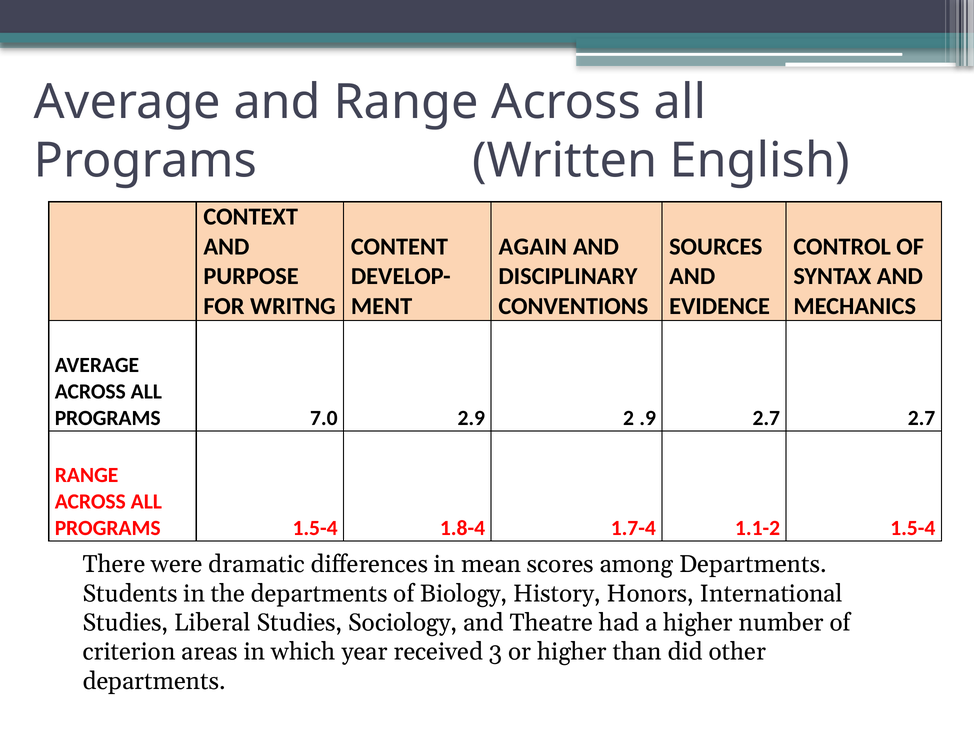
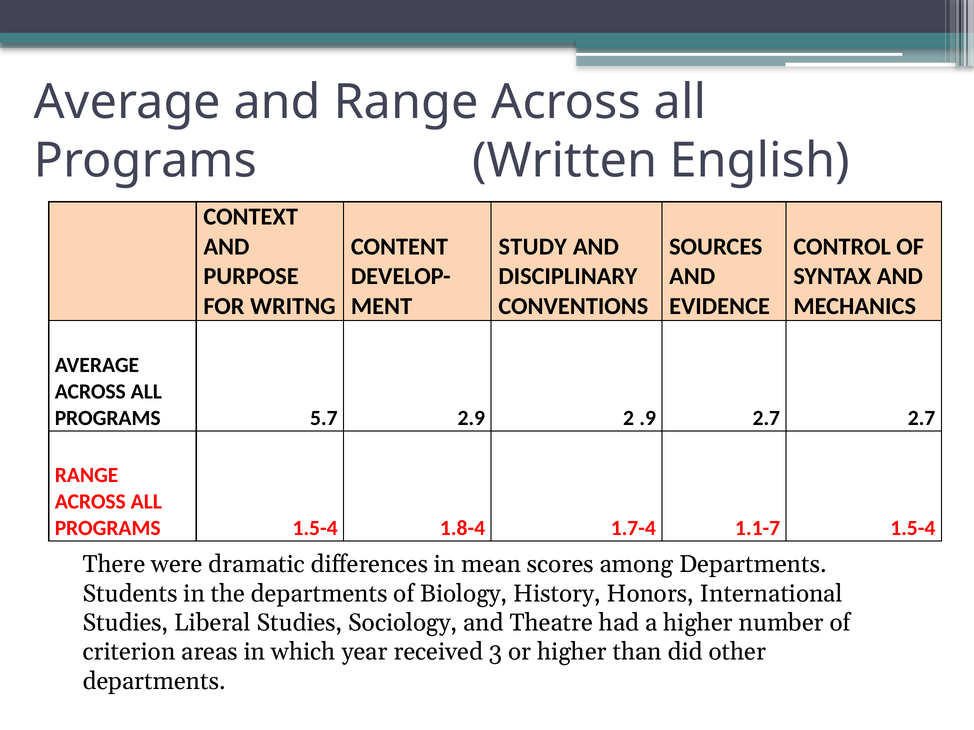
AGAIN: AGAIN -> STUDY
7.0: 7.0 -> 5.7
1.1-2: 1.1-2 -> 1.1-7
